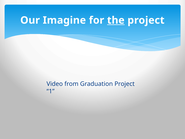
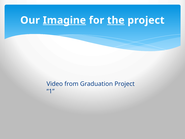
Imagine underline: none -> present
